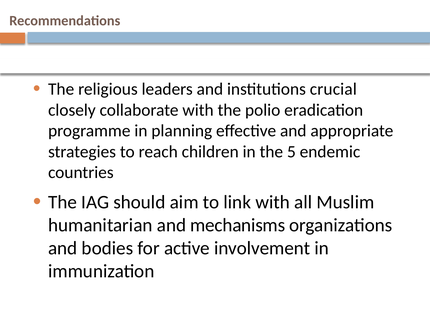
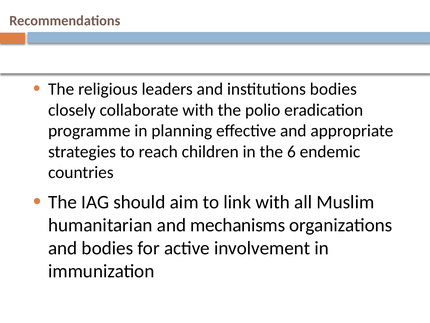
institutions crucial: crucial -> bodies
5: 5 -> 6
